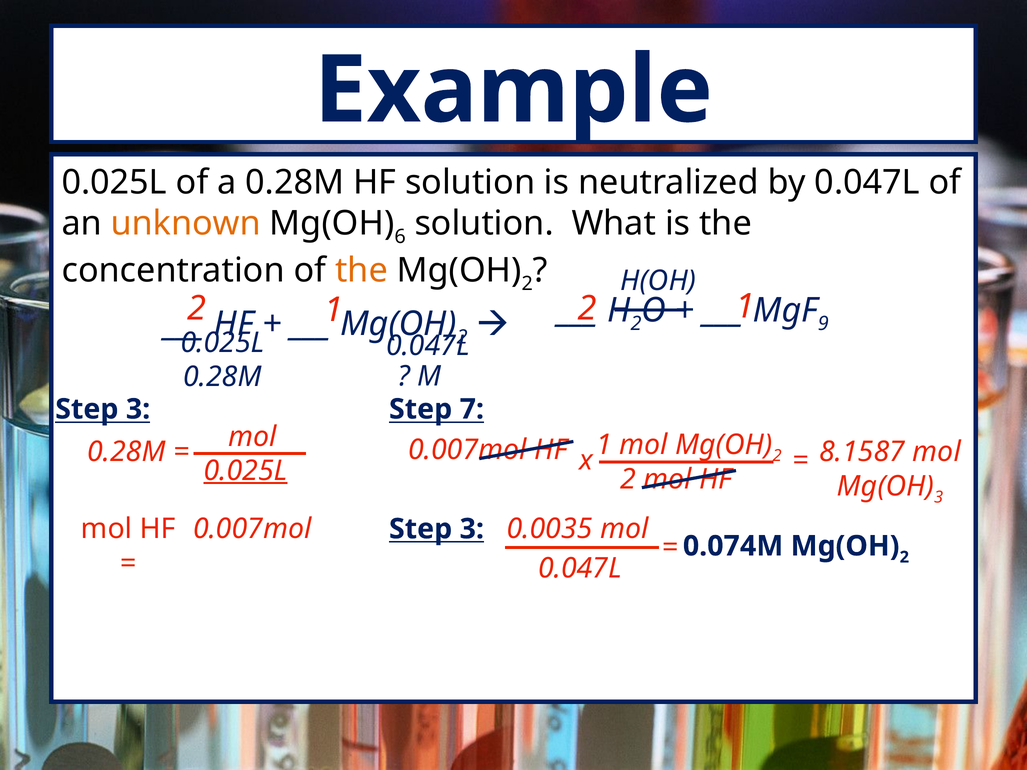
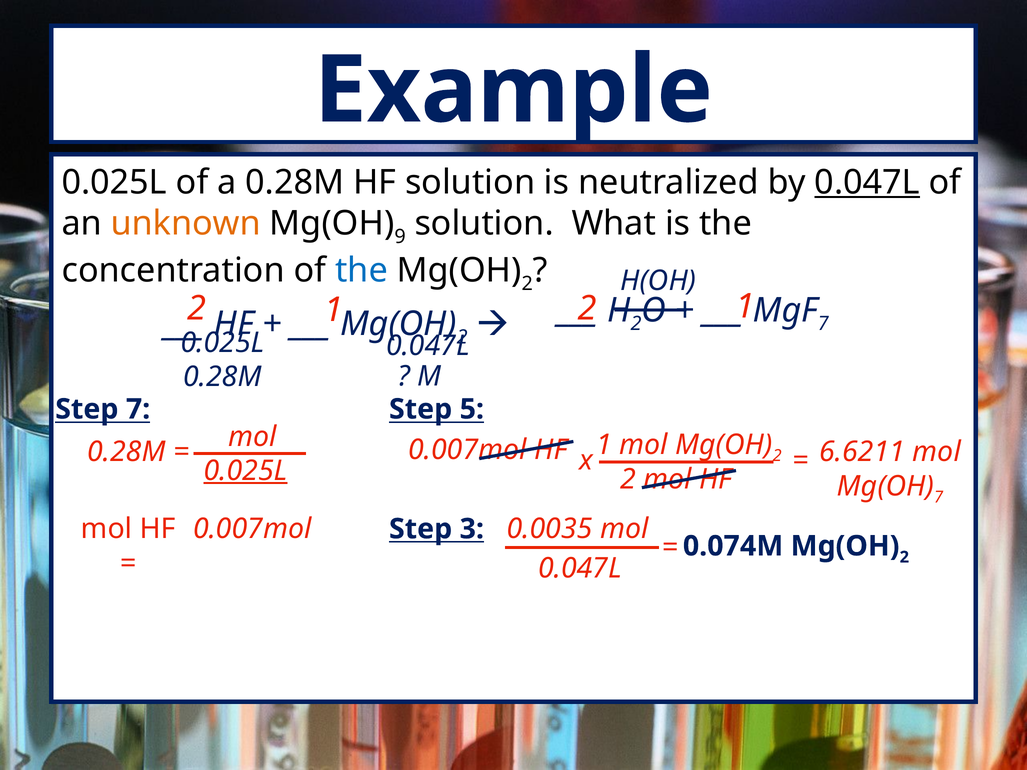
0.047L at (867, 182) underline: none -> present
6: 6 -> 9
the at (361, 270) colour: orange -> blue
9 at (823, 324): 9 -> 7
3 at (138, 409): 3 -> 7
7: 7 -> 5
8.1587: 8.1587 -> 6.6211
3 at (939, 497): 3 -> 7
